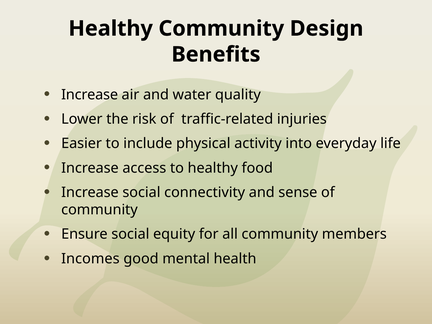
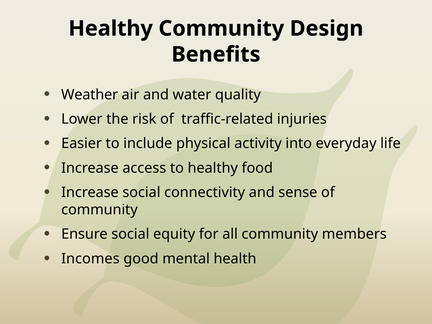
Increase at (90, 95): Increase -> Weather
